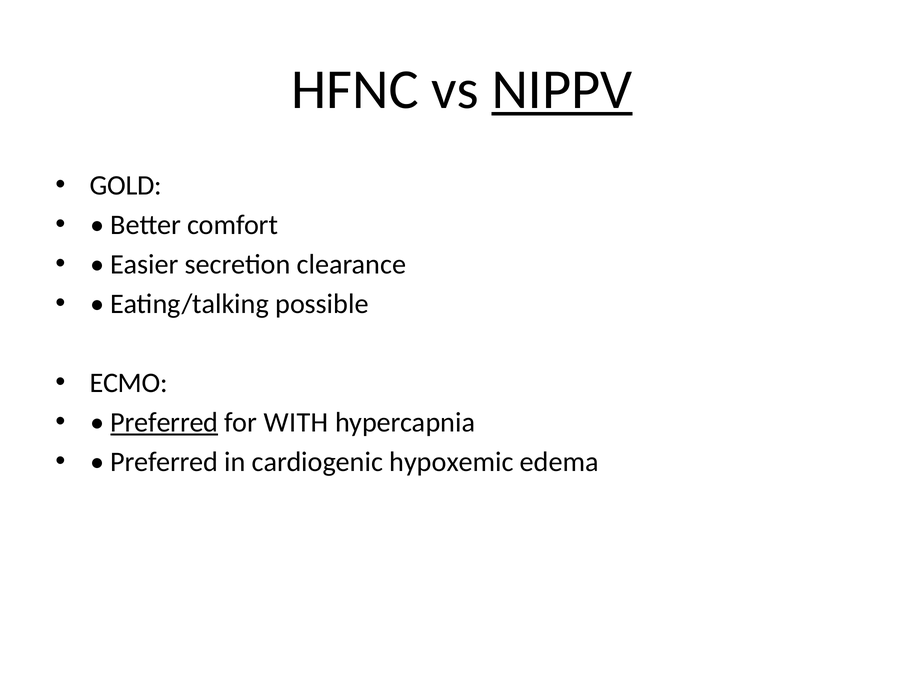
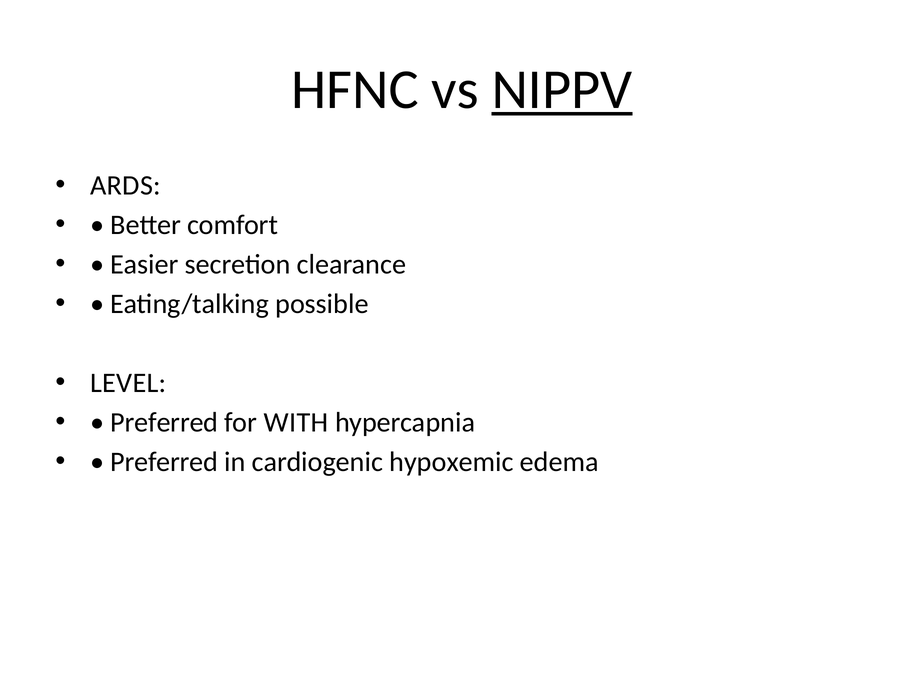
GOLD: GOLD -> ARDS
ECMO: ECMO -> LEVEL
Preferred at (164, 422) underline: present -> none
